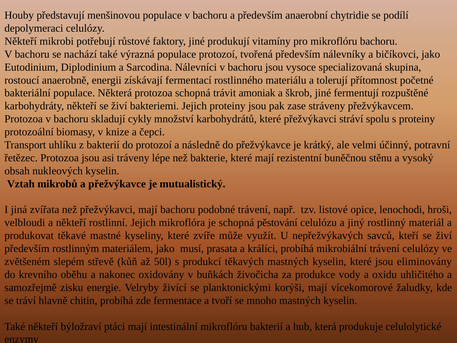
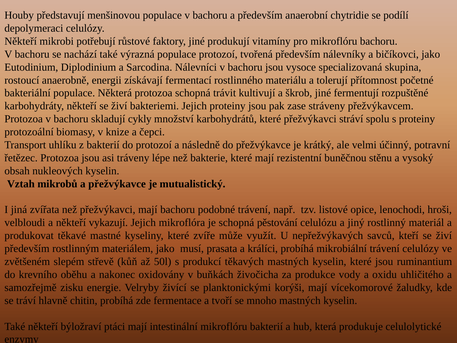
amoniak: amoniak -> kultivují
rostlinní: rostlinní -> vykazují
eliminovány: eliminovány -> ruminantium
